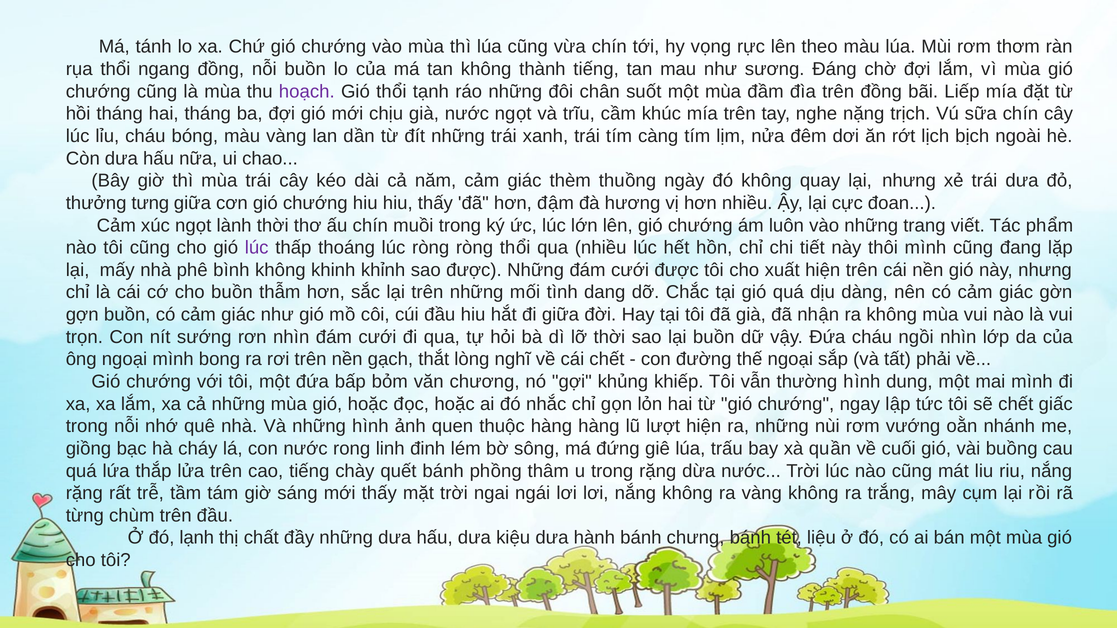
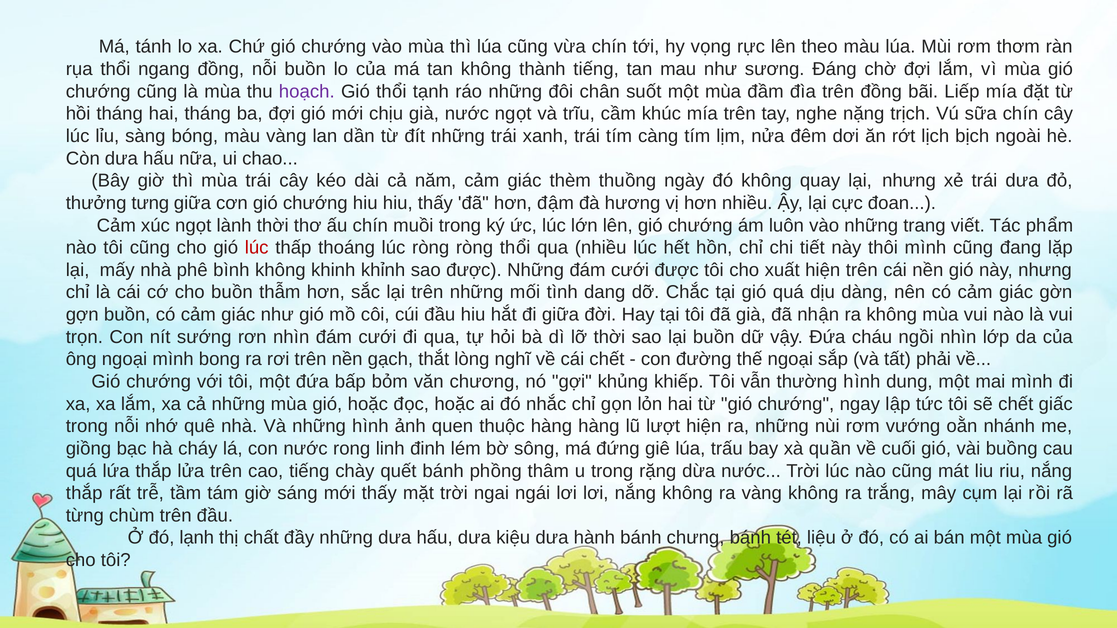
lỉu cháu: cháu -> sàng
lúc at (257, 248) colour: purple -> red
rặng at (84, 493): rặng -> thắp
